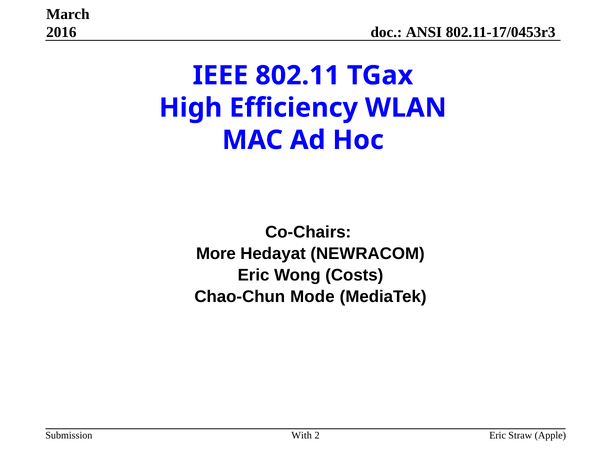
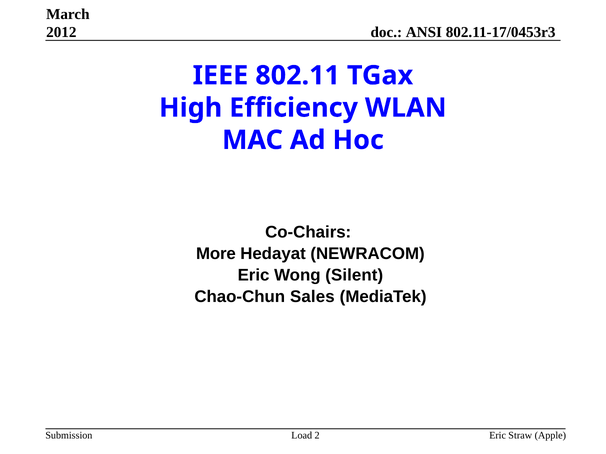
2016: 2016 -> 2012
Costs: Costs -> Silent
Mode: Mode -> Sales
With: With -> Load
